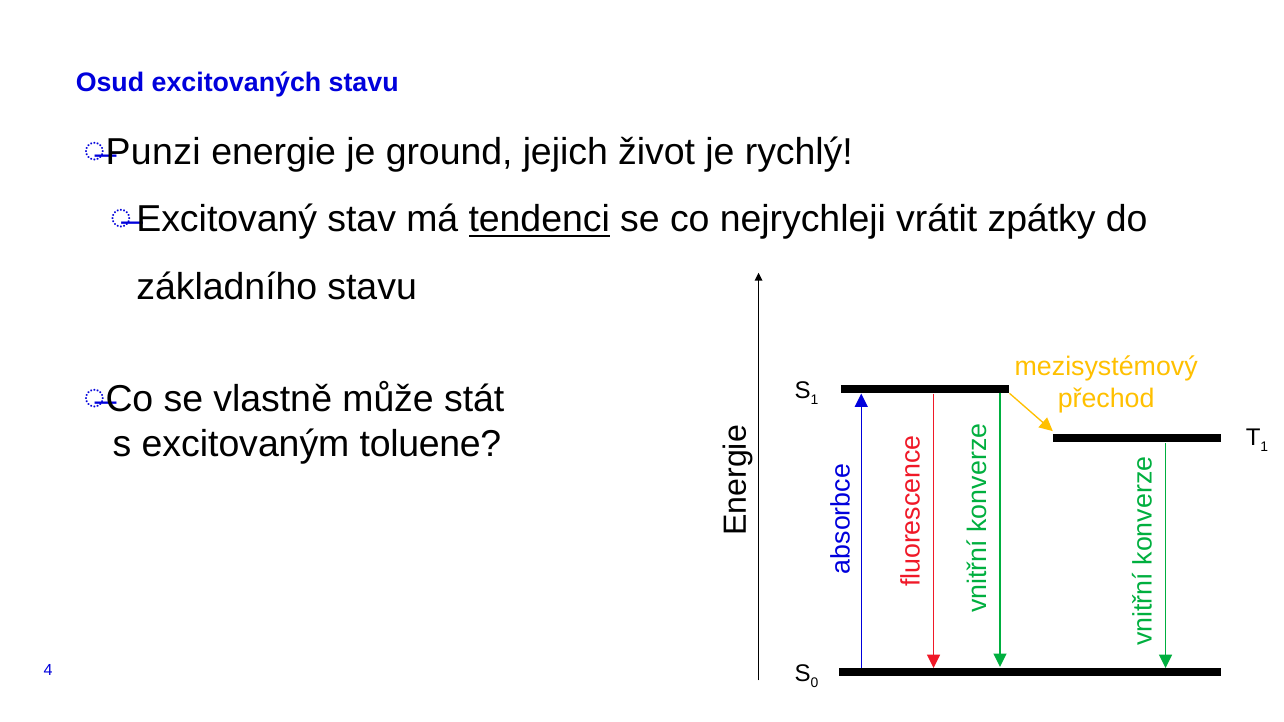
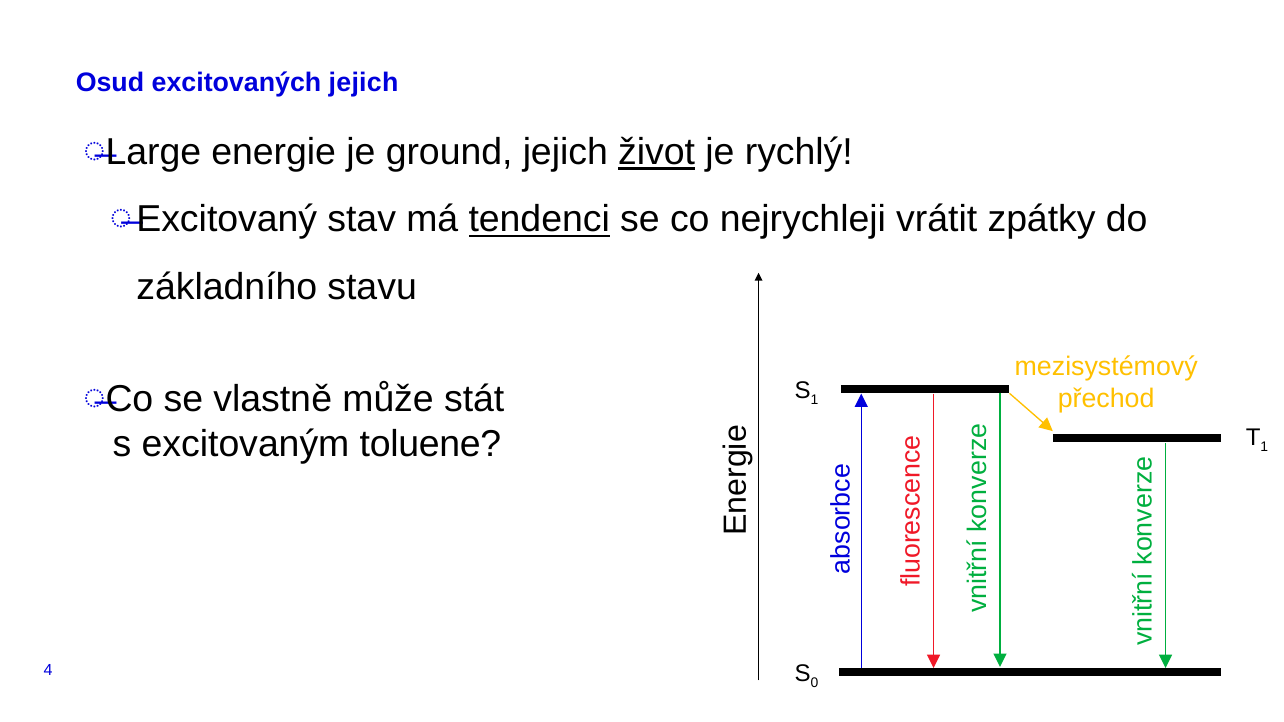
excitovaných stavu: stavu -> jejich
Punzi: Punzi -> Large
život underline: none -> present
